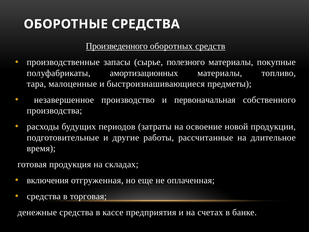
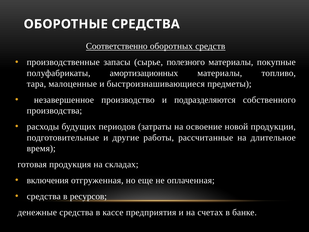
Произведенного: Произведенного -> Соответственно
первоначальная: первоначальная -> подразделяются
торговая: торговая -> ресурсов
